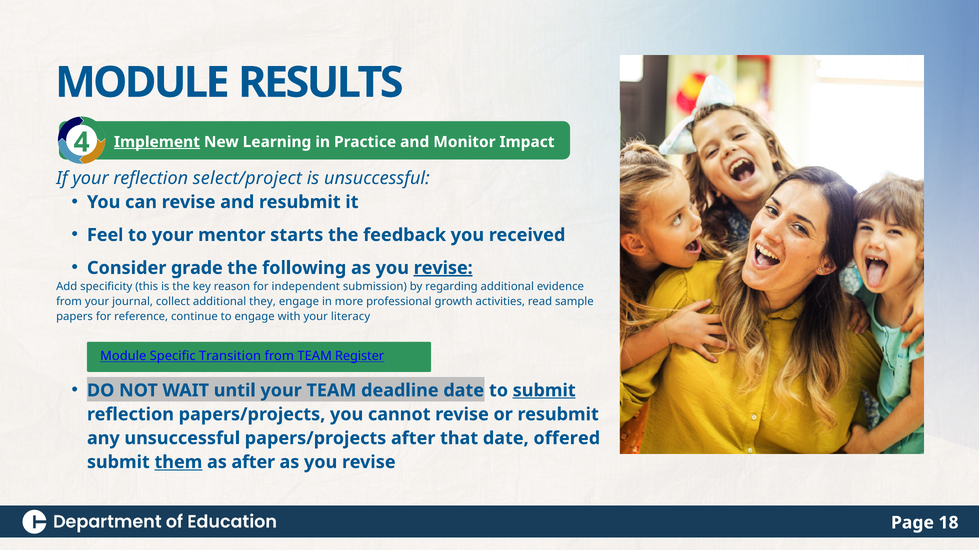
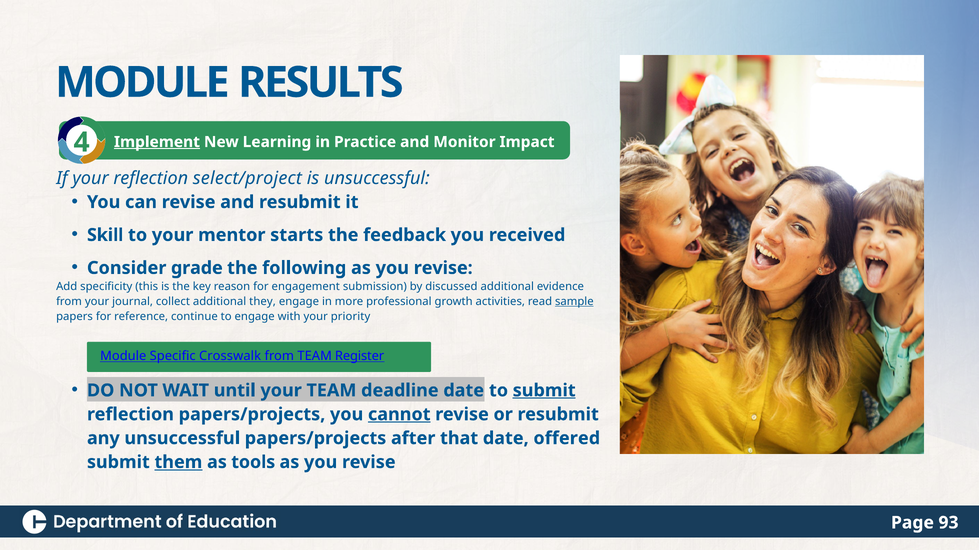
Feel: Feel -> Skill
revise at (443, 268) underline: present -> none
independent: independent -> engagement
regarding: regarding -> discussed
sample underline: none -> present
literacy: literacy -> priority
Transition: Transition -> Crosswalk
cannot underline: none -> present
as after: after -> tools
18: 18 -> 93
